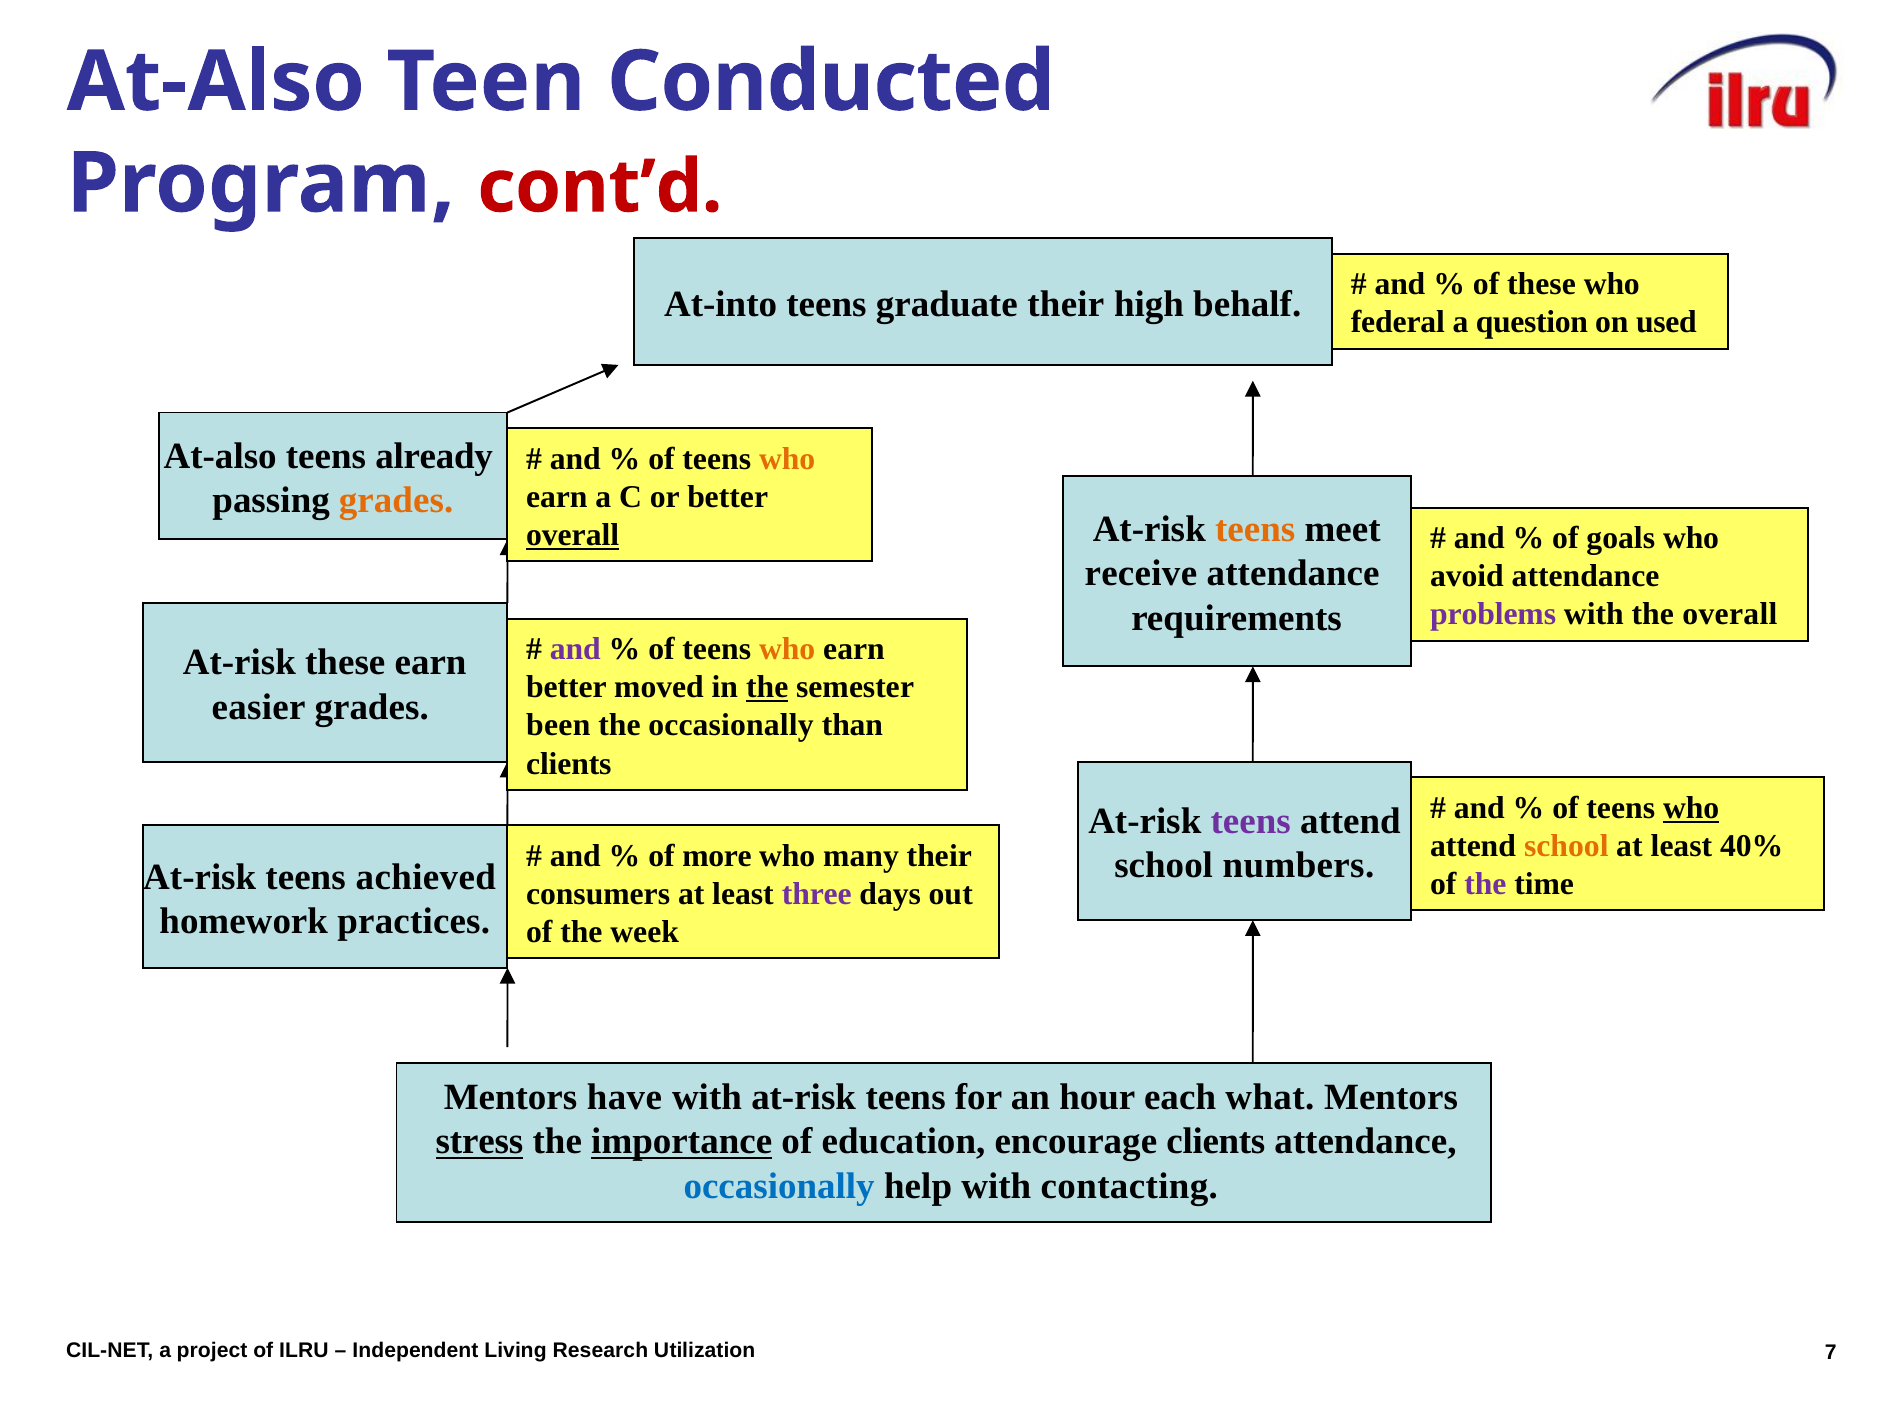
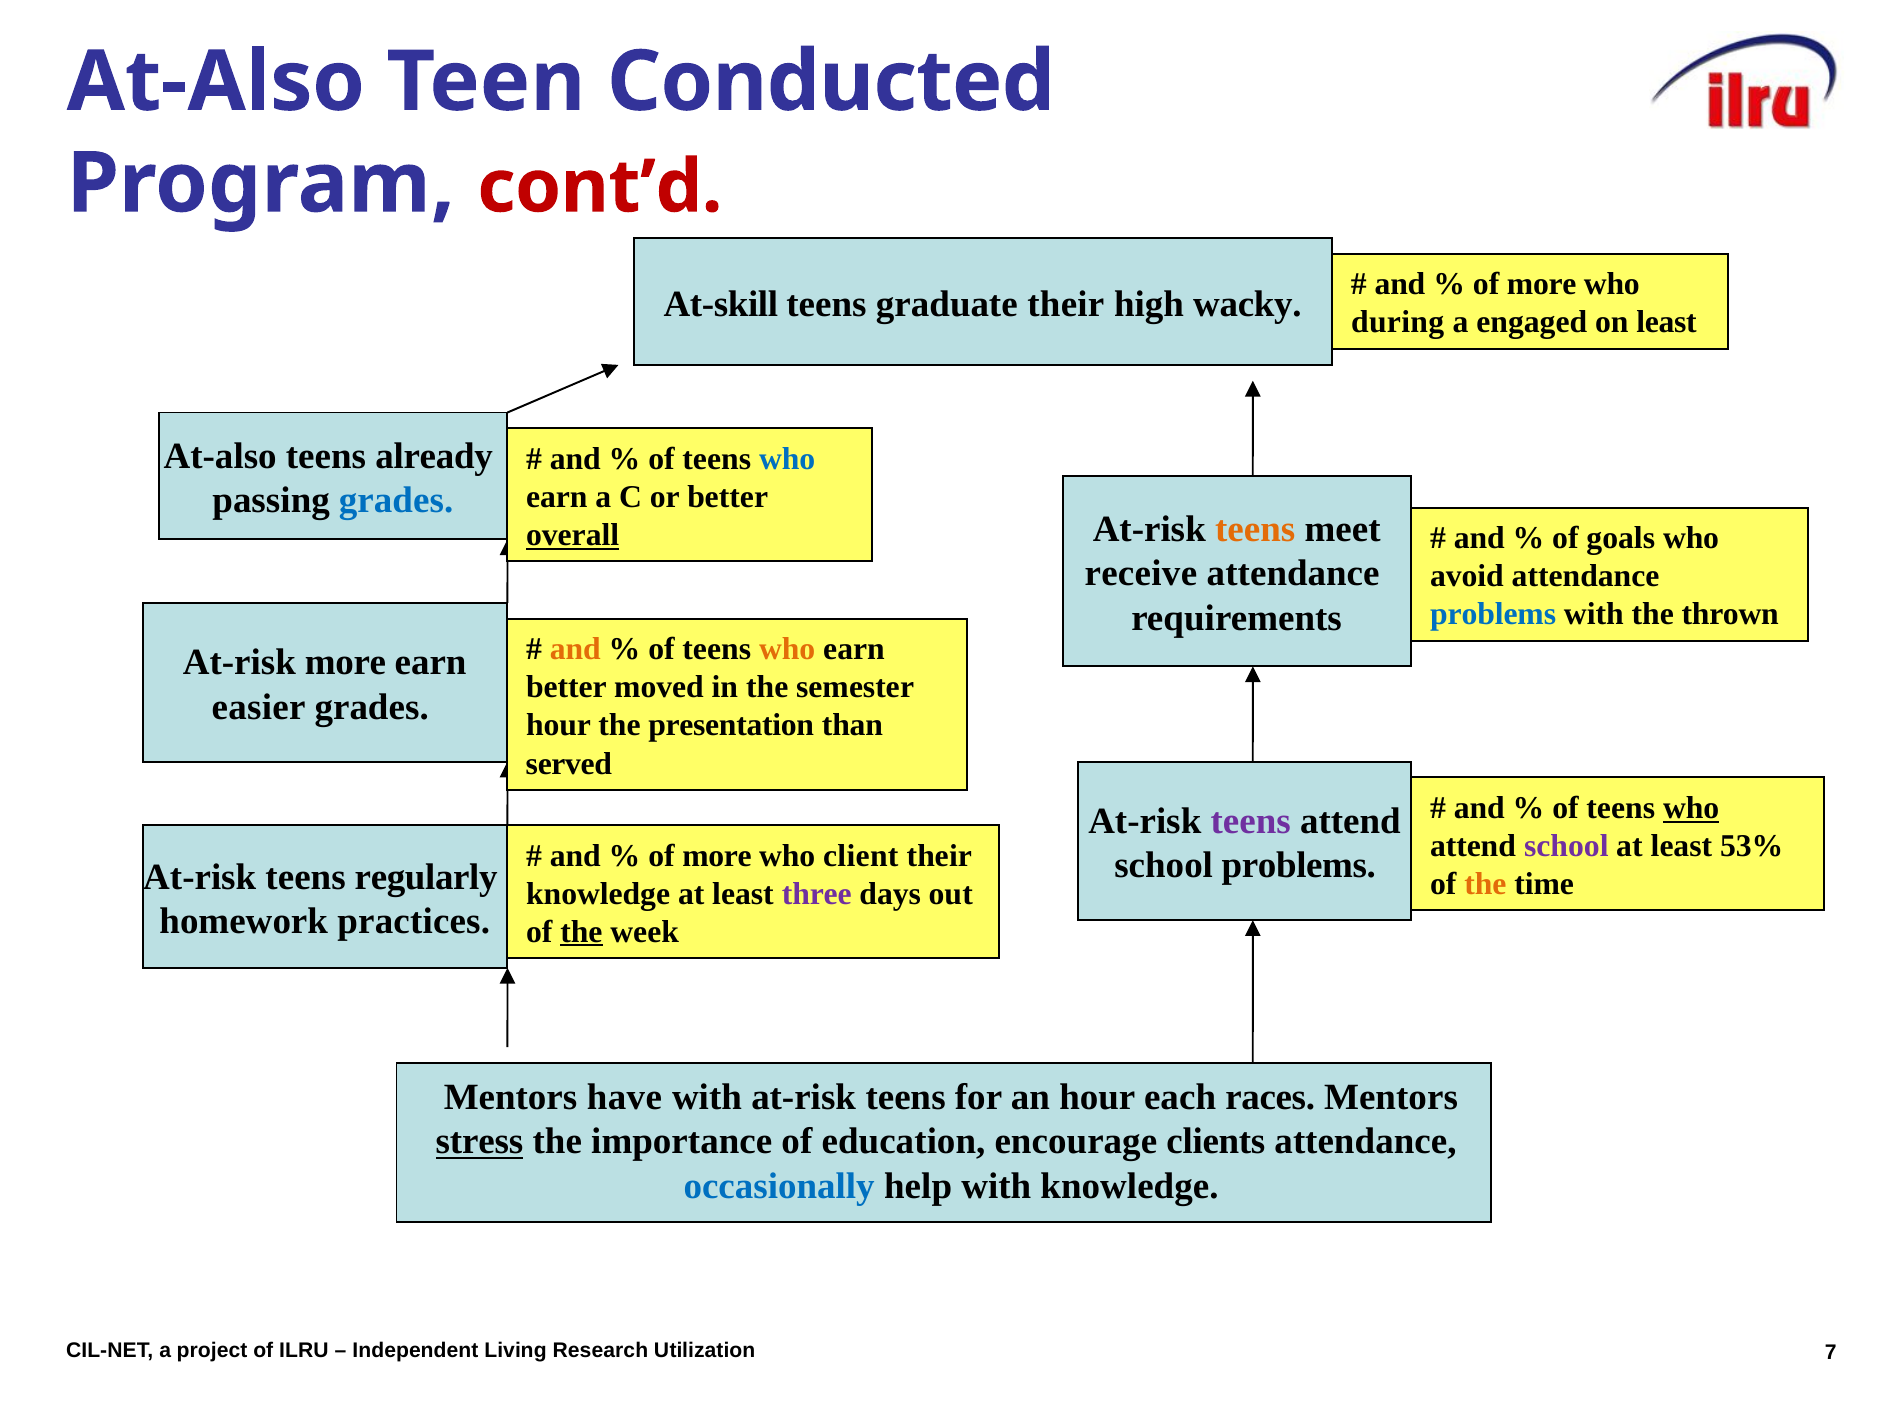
these at (1541, 284): these -> more
At-into: At-into -> At-skill
behalf: behalf -> wacky
federal: federal -> during
question: question -> engaged
on used: used -> least
who at (787, 459) colour: orange -> blue
grades at (396, 500) colour: orange -> blue
problems at (1493, 614) colour: purple -> blue
the overall: overall -> thrown
and at (575, 649) colour: purple -> orange
At-risk these: these -> more
the at (767, 687) underline: present -> none
been at (558, 725): been -> hour
the occasionally: occasionally -> presentation
clients at (569, 763): clients -> served
school at (1566, 846) colour: orange -> purple
40%: 40% -> 53%
many: many -> client
school numbers: numbers -> problems
achieved: achieved -> regularly
the at (1485, 884) colour: purple -> orange
consumers at (598, 893): consumers -> knowledge
the at (581, 931) underline: none -> present
what: what -> races
importance underline: present -> none
with contacting: contacting -> knowledge
